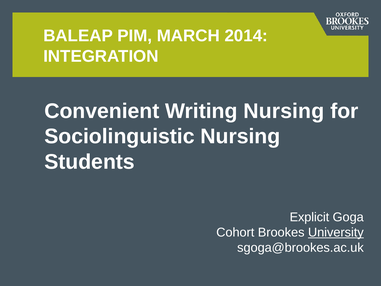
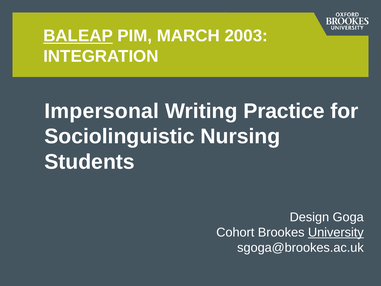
BALEAP underline: none -> present
2014: 2014 -> 2003
Convenient: Convenient -> Impersonal
Writing Nursing: Nursing -> Practice
Explicit: Explicit -> Design
